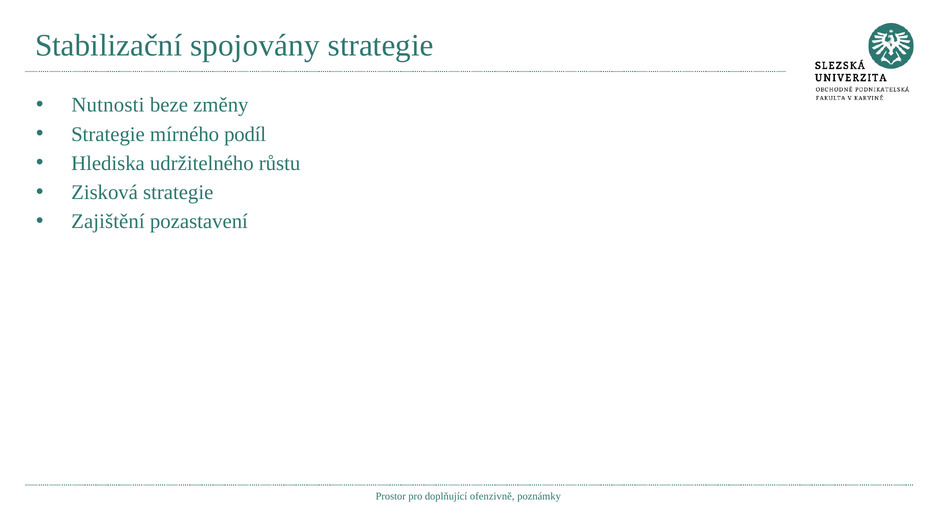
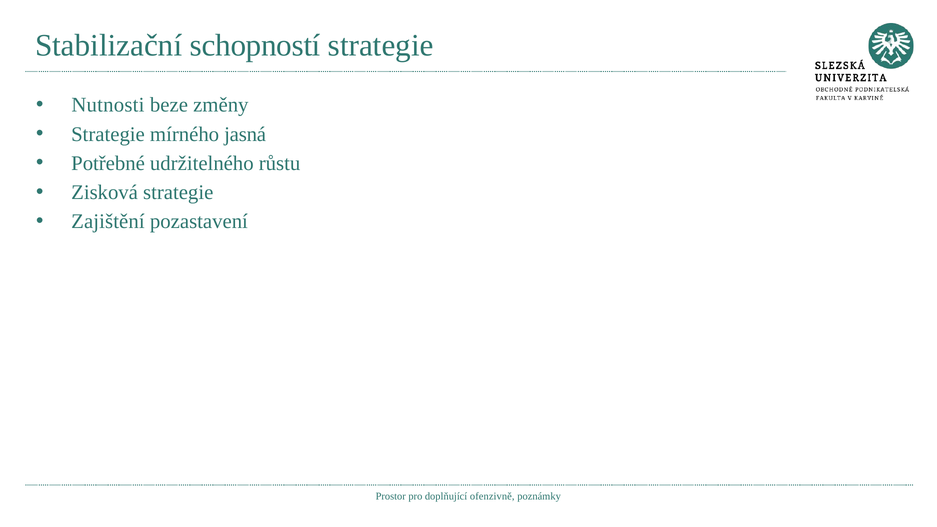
spojovány: spojovány -> schopností
podíl: podíl -> jasná
Hlediska: Hlediska -> Potřebné
